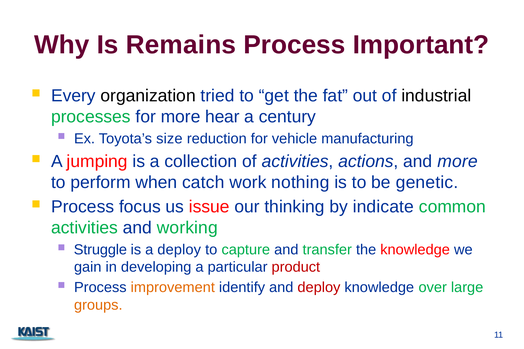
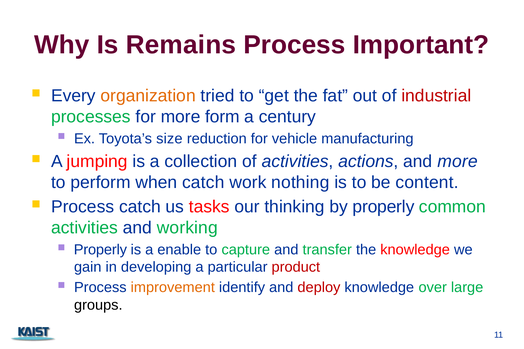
organization colour: black -> orange
industrial colour: black -> red
hear: hear -> form
genetic: genetic -> content
Process focus: focus -> catch
issue: issue -> tasks
by indicate: indicate -> properly
Struggle at (100, 250): Struggle -> Properly
a deploy: deploy -> enable
groups colour: orange -> black
